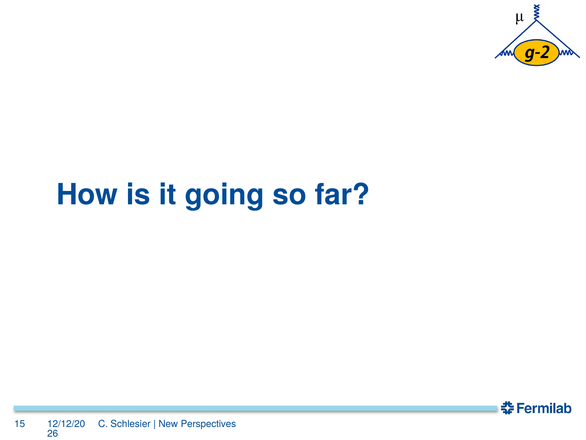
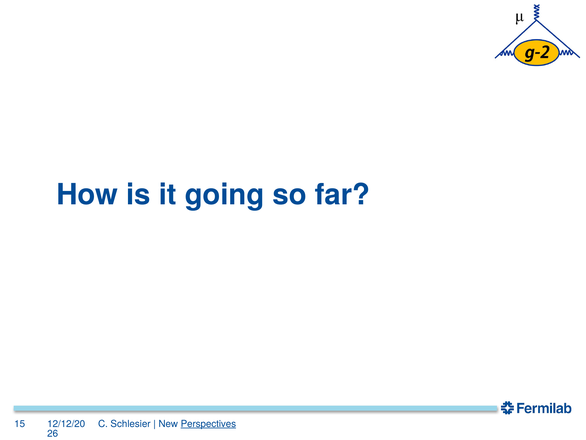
Perspectives underline: none -> present
